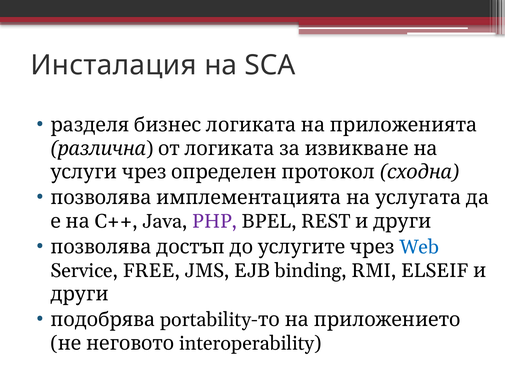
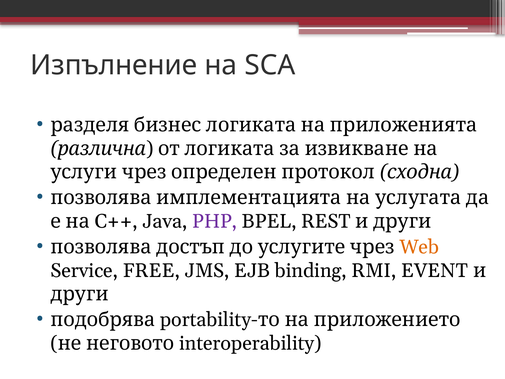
Инсталация: Инсталация -> Изпълнение
Web colour: blue -> orange
ELSEIF: ELSEIF -> EVENT
